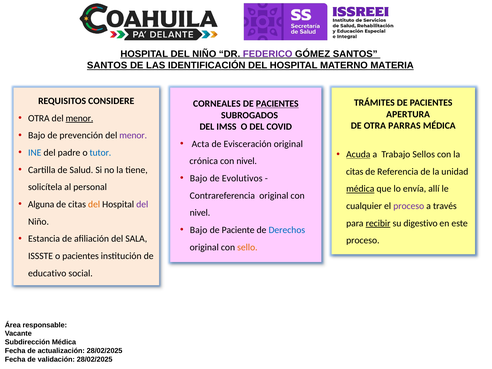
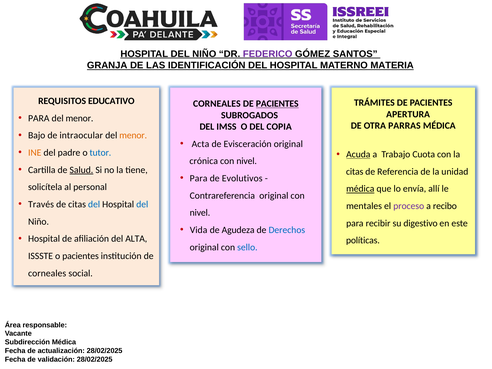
SANTOS at (107, 65): SANTOS -> GRANJA
CONSIDERE: CONSIDERE -> EDUCATIVO
OTRA at (39, 118): OTRA -> PARA
menor at (79, 118) underline: present -> none
COVID: COVID -> COPIA
prevención: prevención -> intraocular
menor at (133, 135) colour: purple -> orange
INE colour: blue -> orange
Sellos: Sellos -> Cuota
Salud underline: none -> present
Bajo at (199, 178): Bajo -> Para
Alguna: Alguna -> Través
del at (94, 204) colour: orange -> blue
del at (142, 204) colour: purple -> blue
cualquier: cualquier -> mentales
través: través -> recibo
recibir underline: present -> none
Bajo at (199, 230): Bajo -> Vida
Paciente: Paciente -> Agudeza
Estancia at (44, 239): Estancia -> Hospital
SALA: SALA -> ALTA
proceso at (363, 240): proceso -> políticas
sello colour: orange -> blue
educativo at (47, 273): educativo -> corneales
